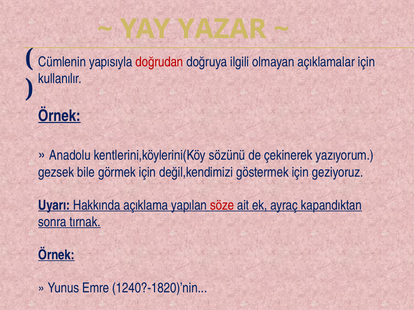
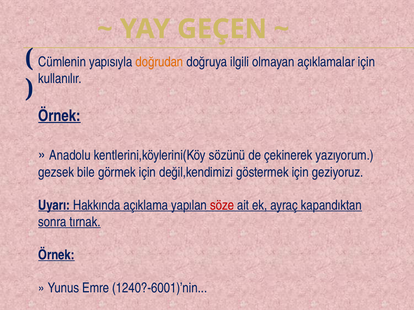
YAZAR: YAZAR -> GEÇEN
doğrudan colour: red -> orange
1240?-1820)’nin: 1240?-1820)’nin -> 1240?-6001)’nin
